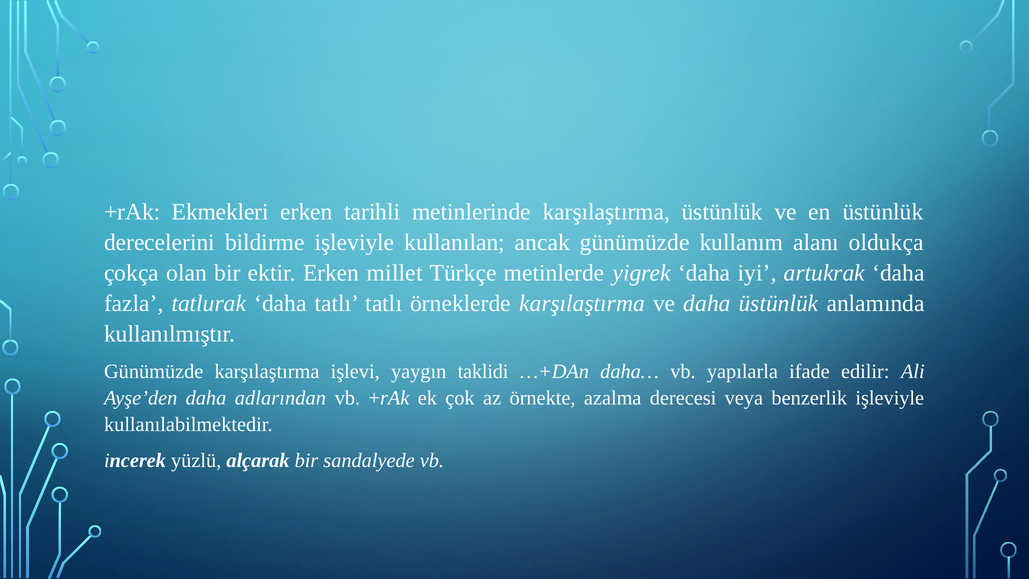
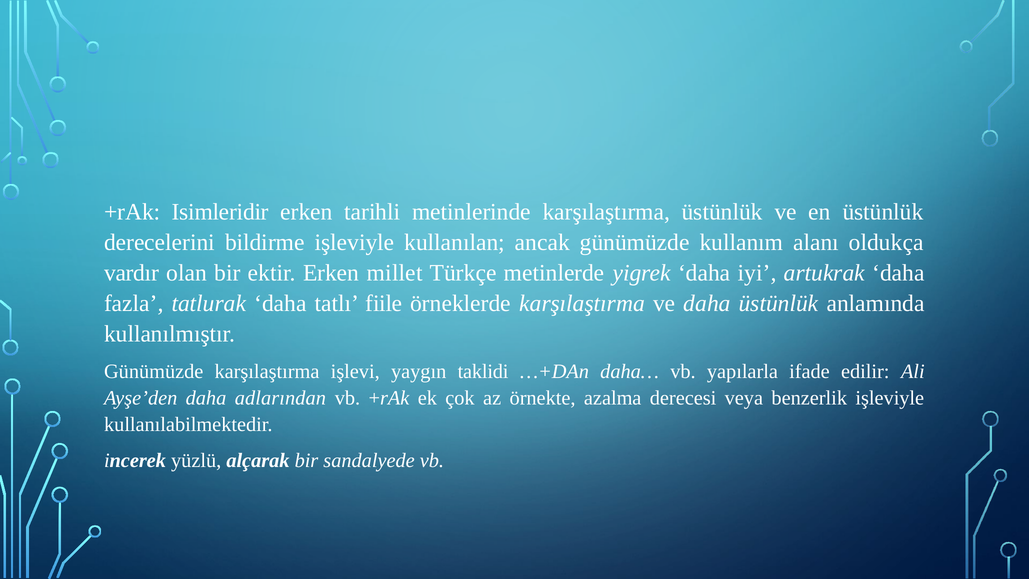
Ekmekleri: Ekmekleri -> Isimleridir
çokça: çokça -> vardır
tatlı tatlı: tatlı -> fiile
